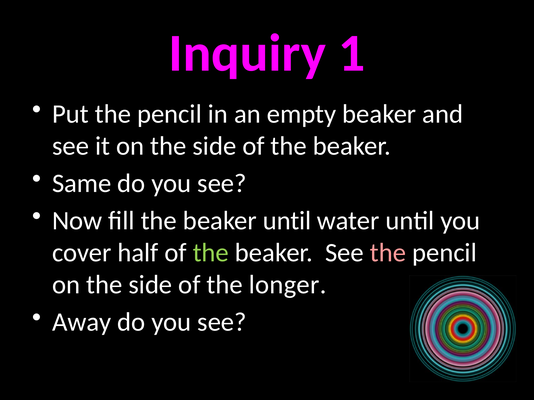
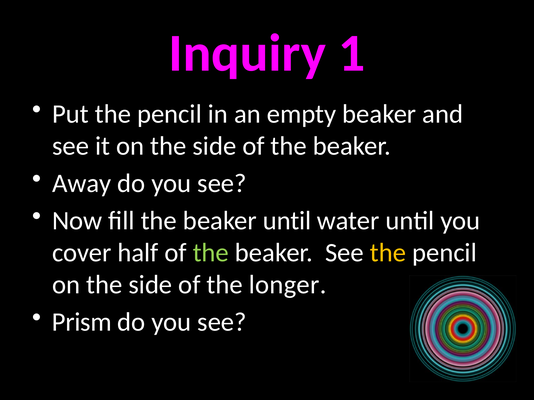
Same: Same -> Away
the at (388, 253) colour: pink -> yellow
Away: Away -> Prism
